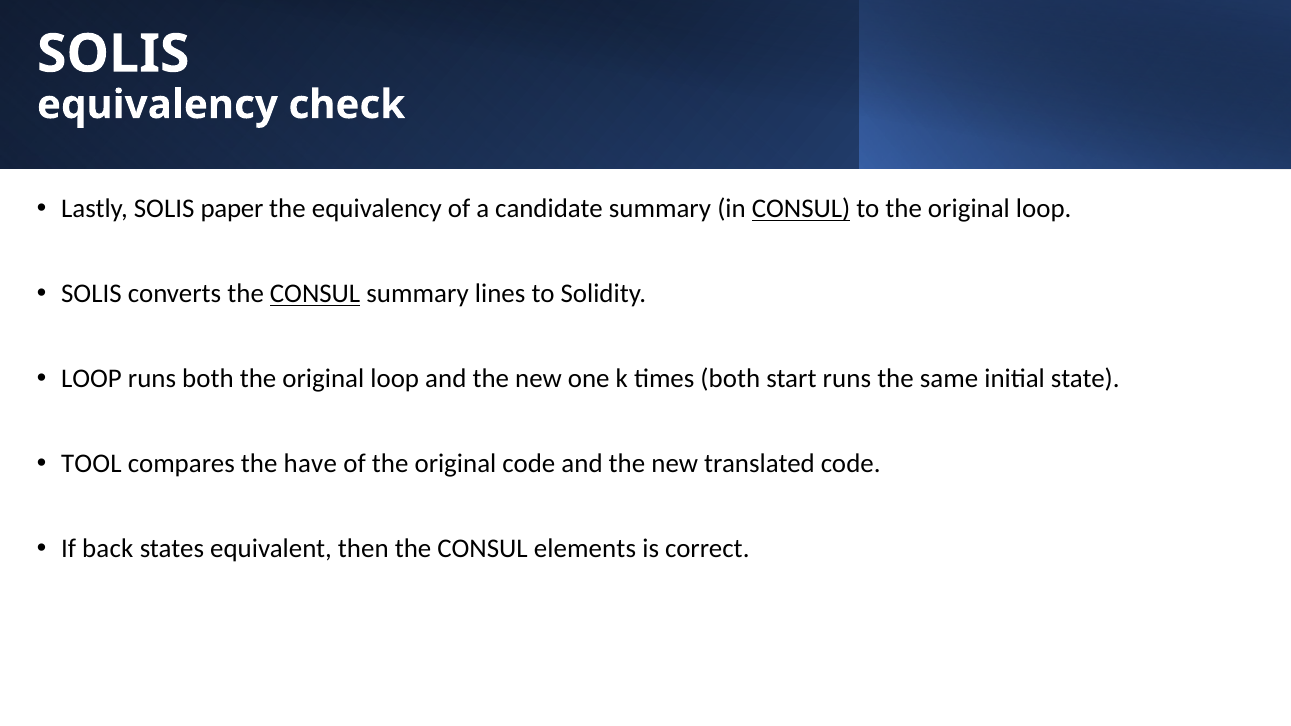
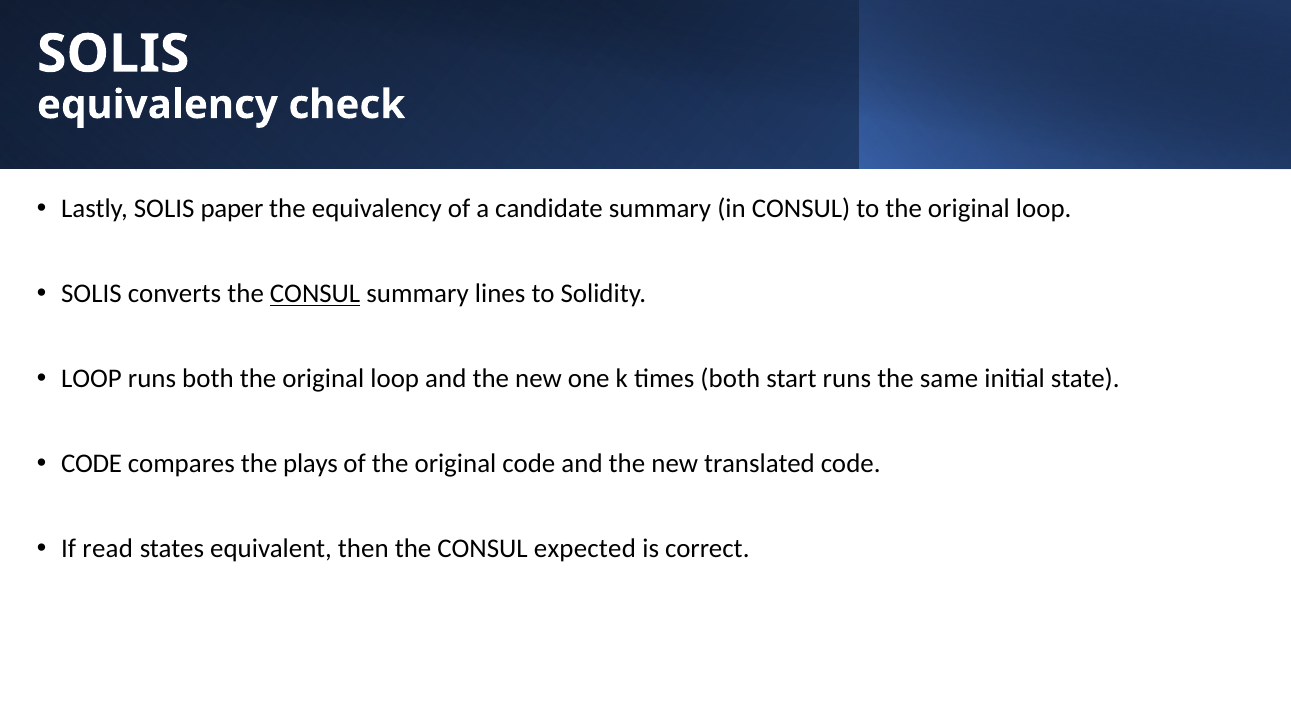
CONSUL at (801, 209) underline: present -> none
TOOL at (91, 464): TOOL -> CODE
have: have -> plays
back: back -> read
elements: elements -> expected
